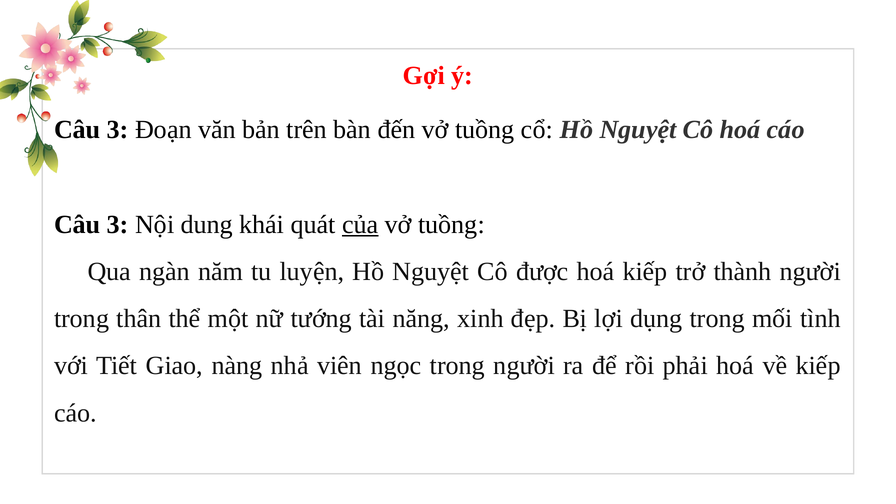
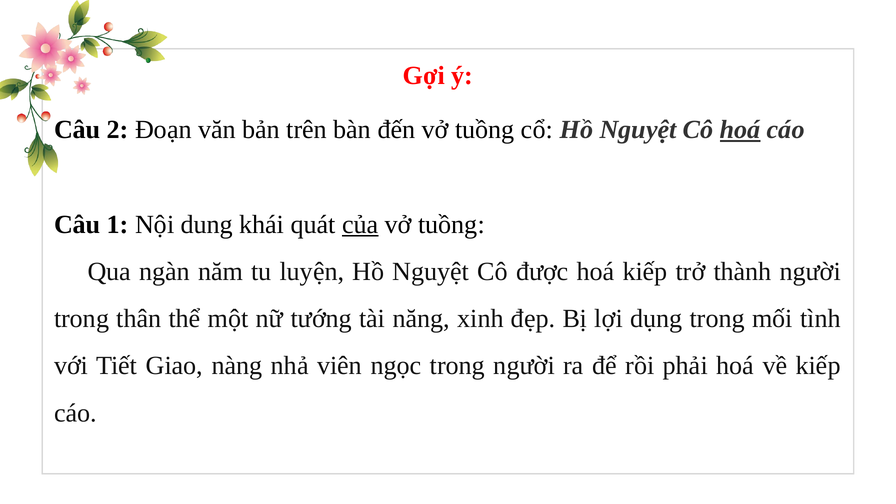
3 at (118, 130): 3 -> 2
hoá at (740, 130) underline: none -> present
3 at (118, 225): 3 -> 1
